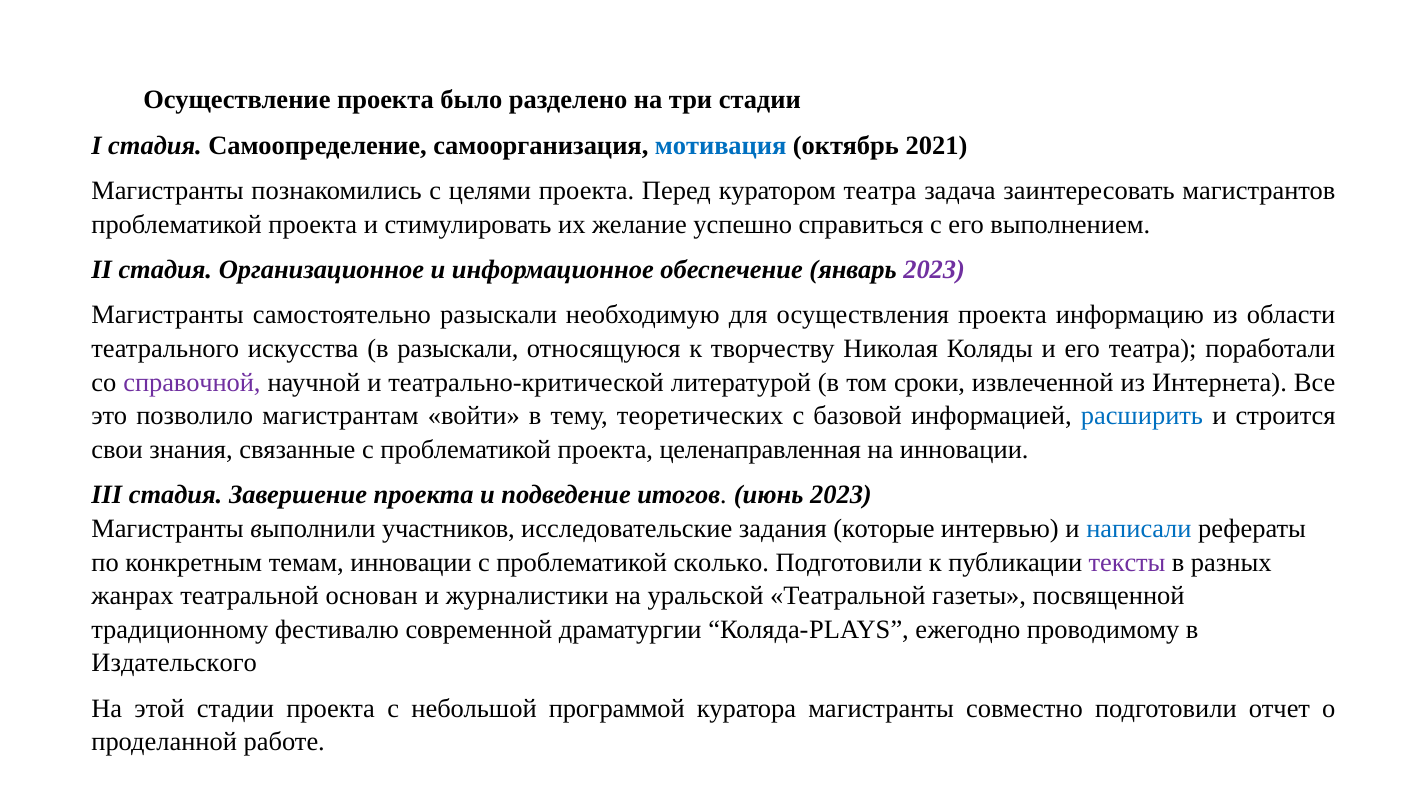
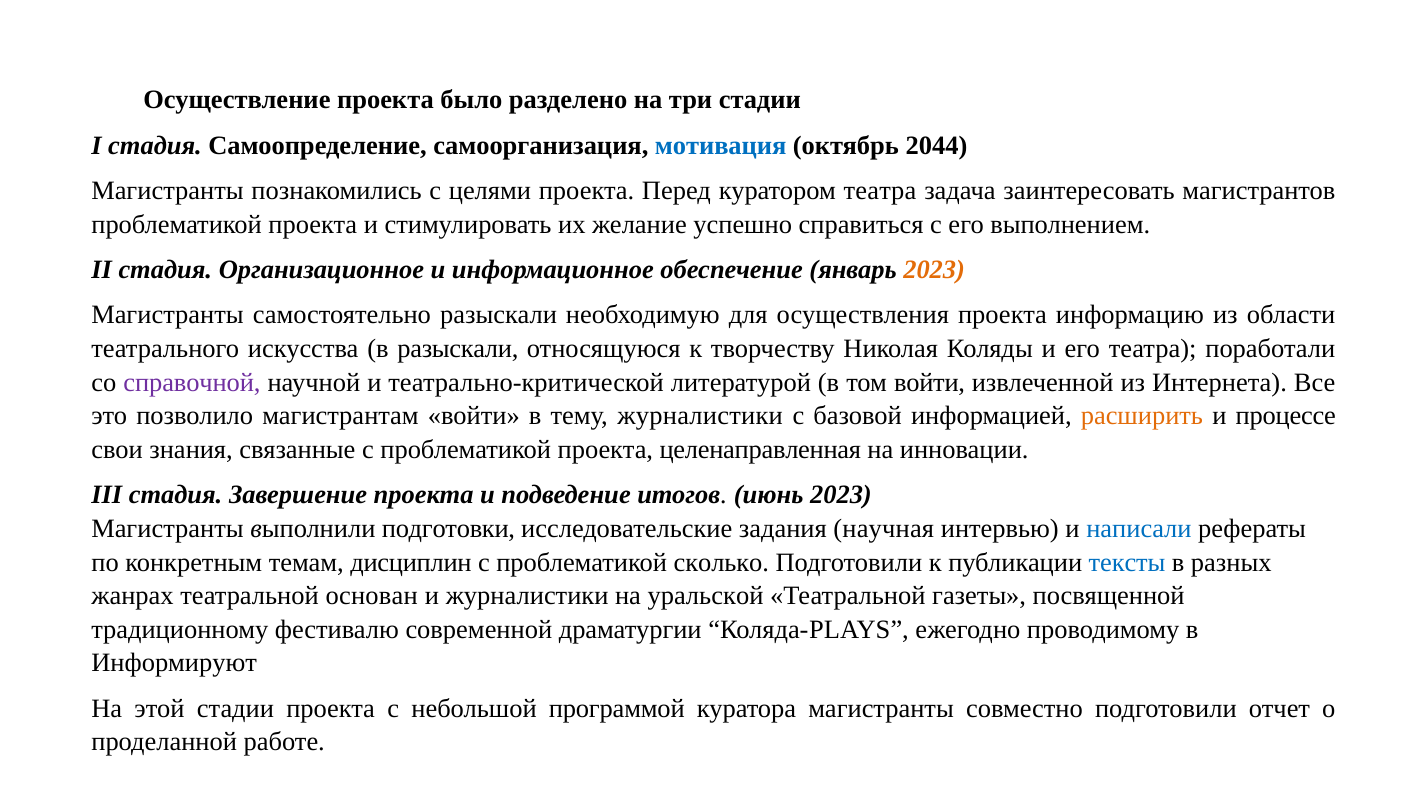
2021: 2021 -> 2044
2023 at (934, 270) colour: purple -> orange
том сроки: сроки -> войти
тему теоретических: теоретических -> журналистики
расширить colour: blue -> orange
строится: строится -> процессе
участников: участников -> подготовки
которые: которые -> научная
темам инновации: инновации -> дисциплин
тексты colour: purple -> blue
Издательского: Издательского -> Информируют
